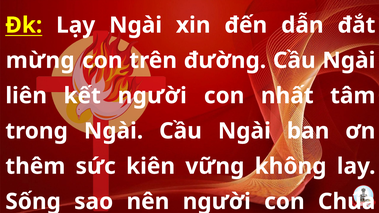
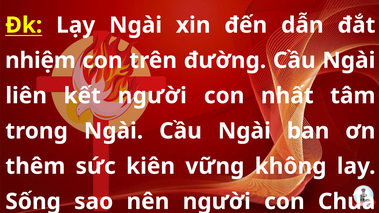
mừng: mừng -> nhiệm
